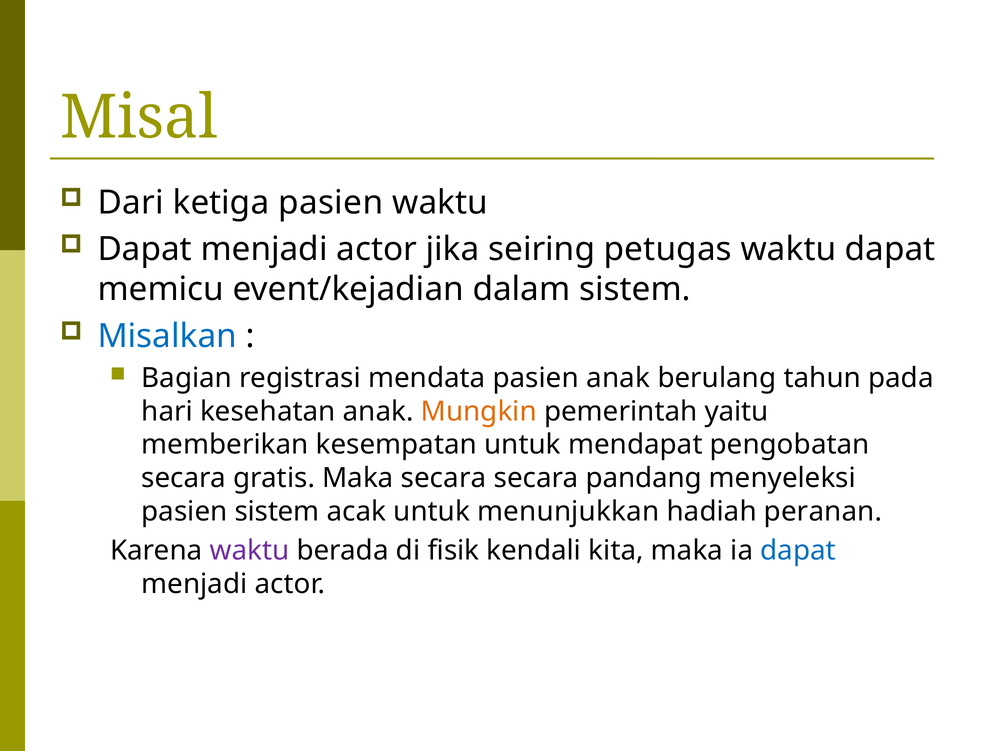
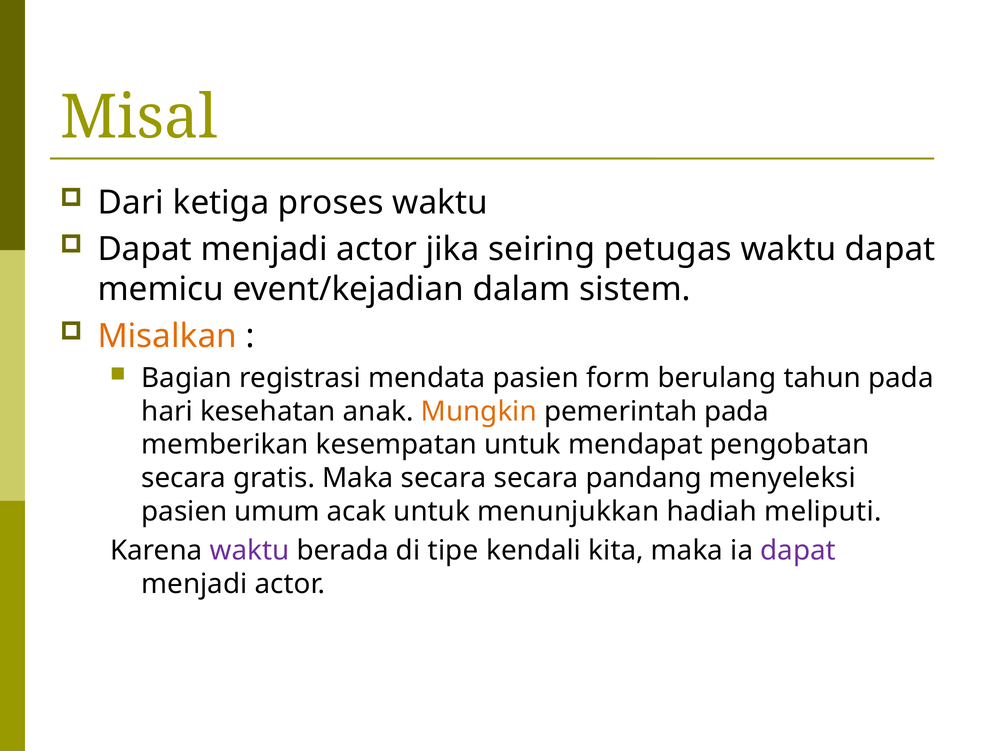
ketiga pasien: pasien -> proses
Misalkan colour: blue -> orange
pasien anak: anak -> form
pemerintah yaitu: yaitu -> pada
pasien sistem: sistem -> umum
peranan: peranan -> meliputi
fisik: fisik -> tipe
dapat at (798, 550) colour: blue -> purple
